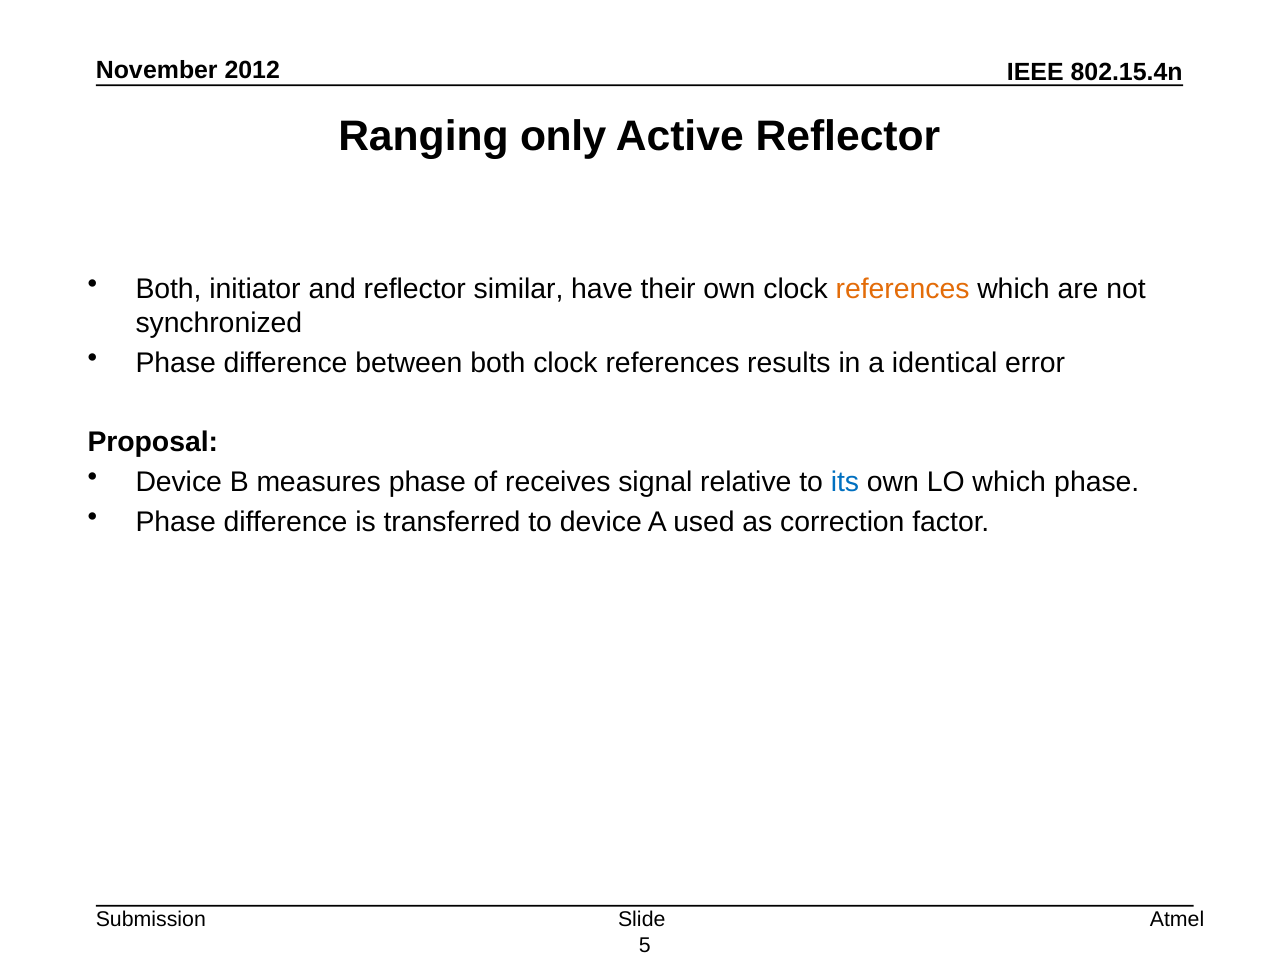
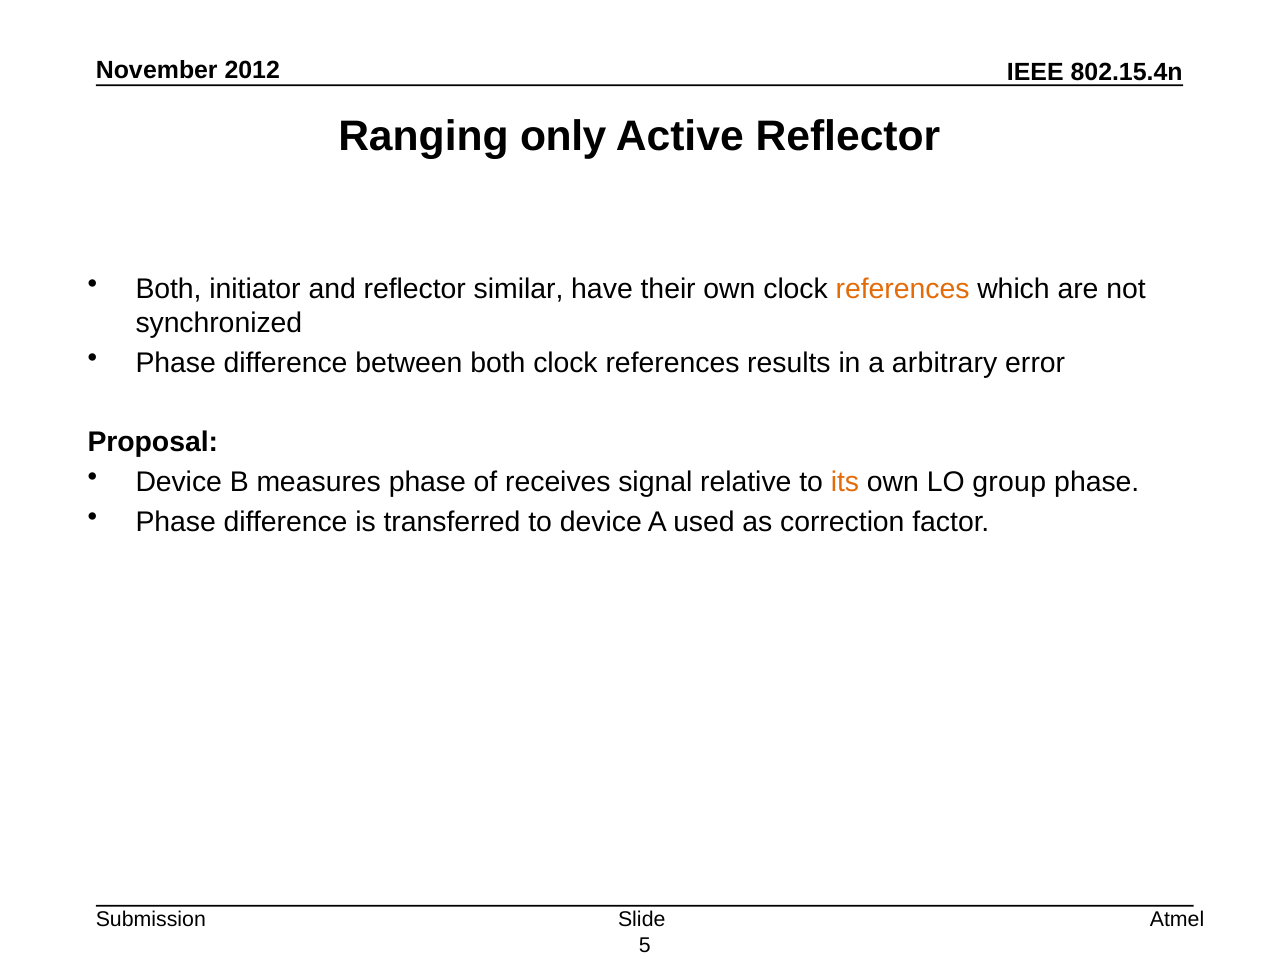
identical: identical -> arbitrary
its colour: blue -> orange
LO which: which -> group
